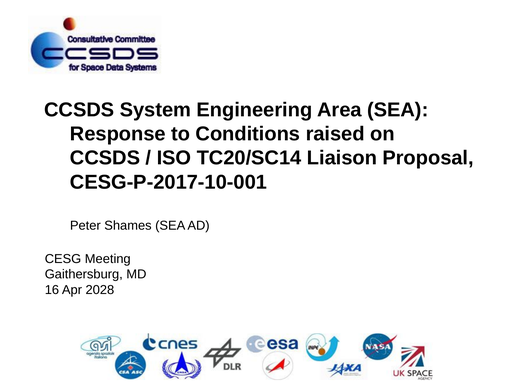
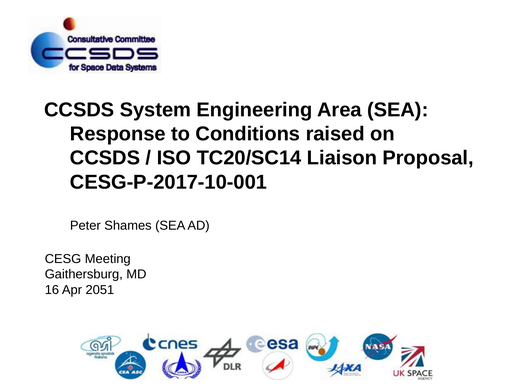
2028: 2028 -> 2051
